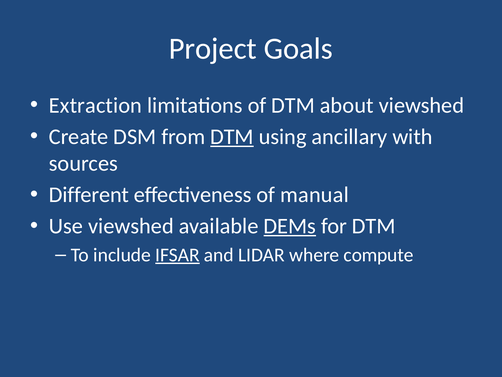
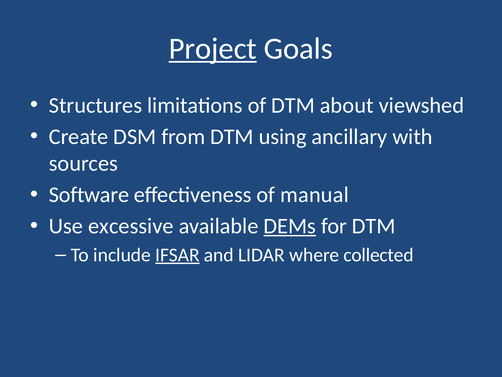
Project underline: none -> present
Extraction: Extraction -> Structures
DTM at (232, 137) underline: present -> none
Different: Different -> Software
Use viewshed: viewshed -> excessive
compute: compute -> collected
